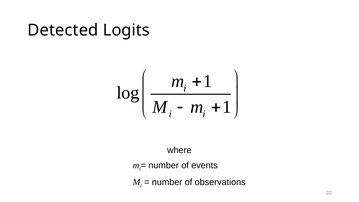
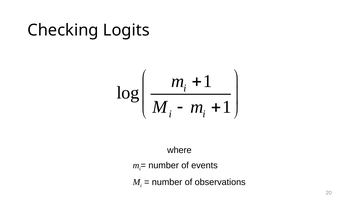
Detected: Detected -> Checking
